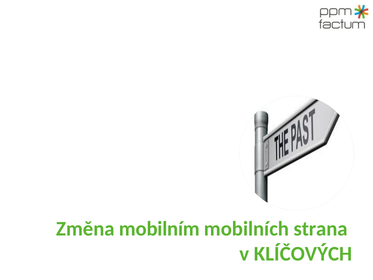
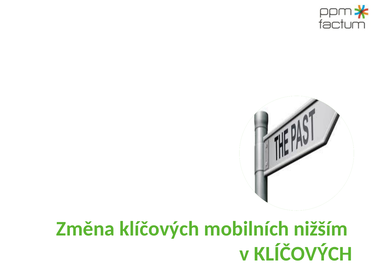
Změna mobilním: mobilním -> klíčových
strana: strana -> nižším
